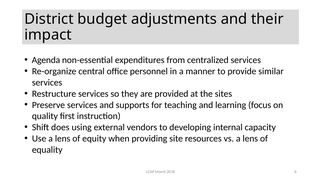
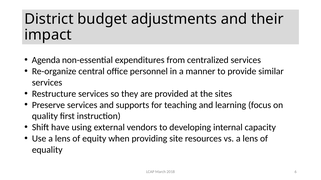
does: does -> have
